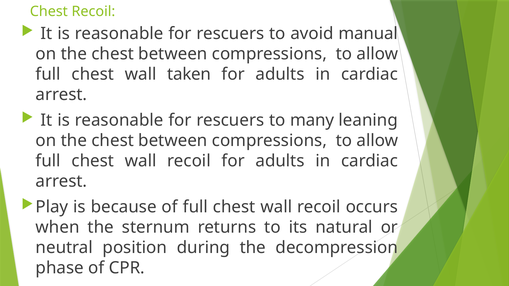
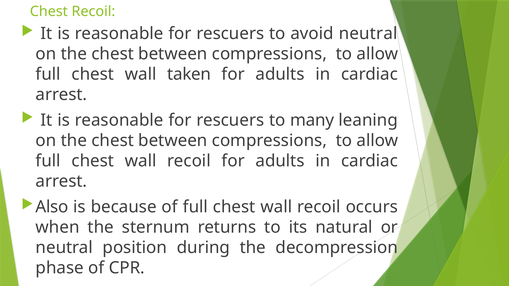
avoid manual: manual -> neutral
Play: Play -> Also
